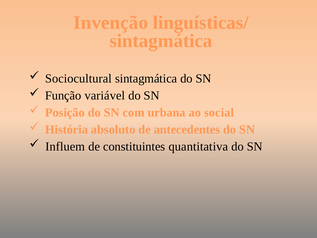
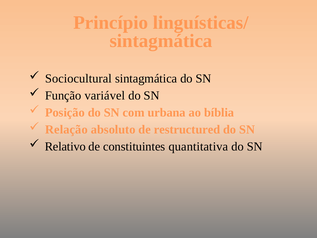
Invenção: Invenção -> Princípio
social: social -> bíblia
História: História -> Relação
antecedentes: antecedentes -> restructured
Influem: Influem -> Relativo
